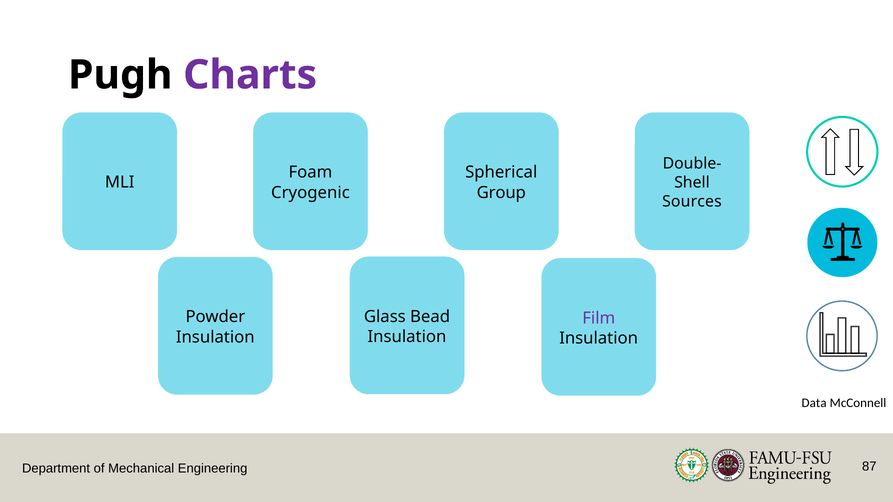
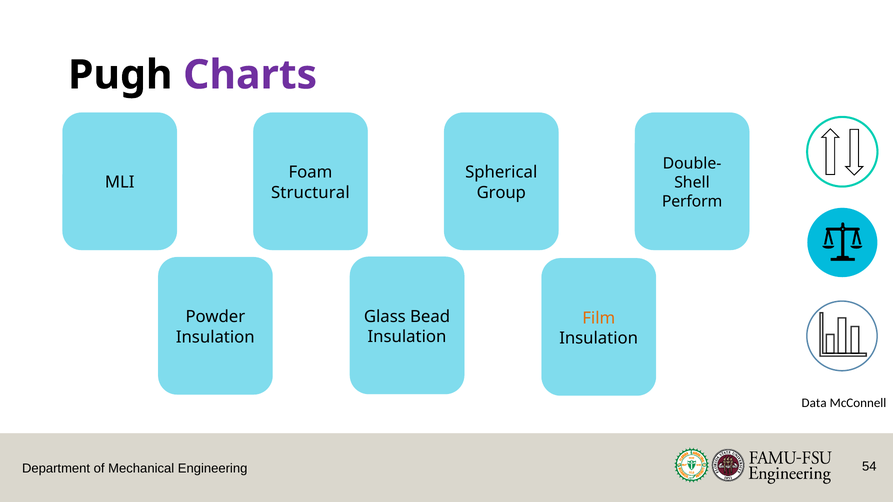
Cryogenic: Cryogenic -> Structural
Sources: Sources -> Perform
Film colour: purple -> orange
87: 87 -> 54
